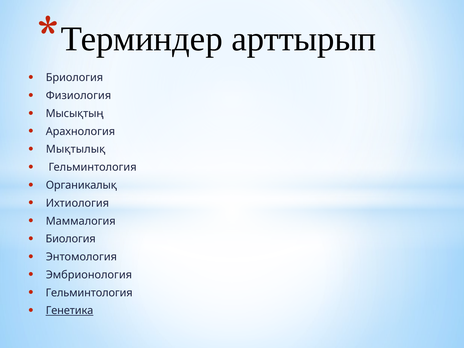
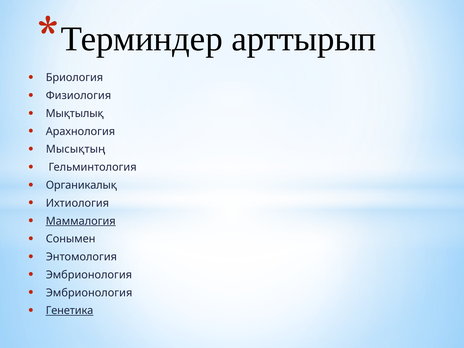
Мысықтың: Мысықтың -> Мықтылық
Мықтылық: Мықтылық -> Мысықтың
Маммалогия underline: none -> present
Биология: Биология -> Сонымен
Гельминтология at (89, 293): Гельминтология -> Эмбрионология
